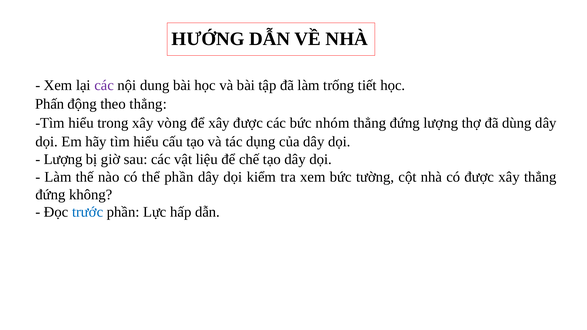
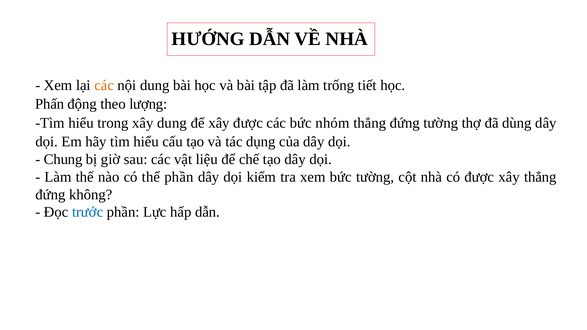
các at (104, 85) colour: purple -> orange
theo thẳng: thẳng -> lượng
xây vòng: vòng -> dung
đứng lượng: lượng -> tường
Lượng at (63, 159): Lượng -> Chung
